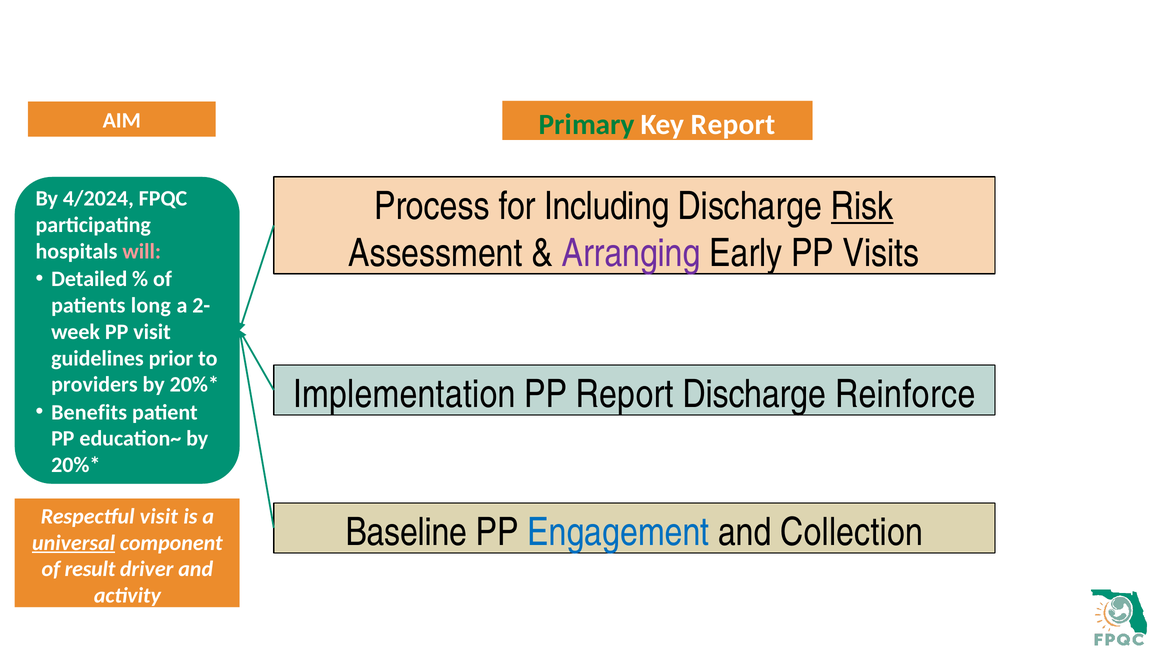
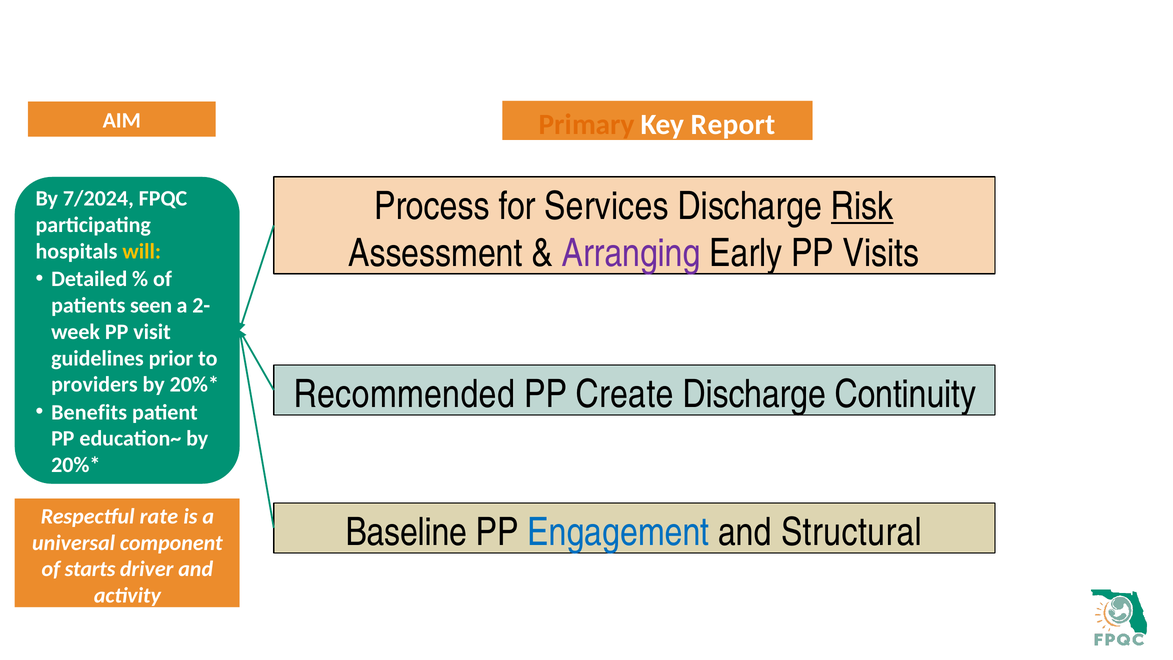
Primary colour: green -> orange
4/2024: 4/2024 -> 7/2024
Including: Including -> Services
will colour: pink -> yellow
long: long -> seen
Implementation: Implementation -> Recommended
PP Report: Report -> Create
Reinforce: Reinforce -> Continuity
Respectful visit: visit -> rate
Collection: Collection -> Structural
universal underline: present -> none
result: result -> starts
